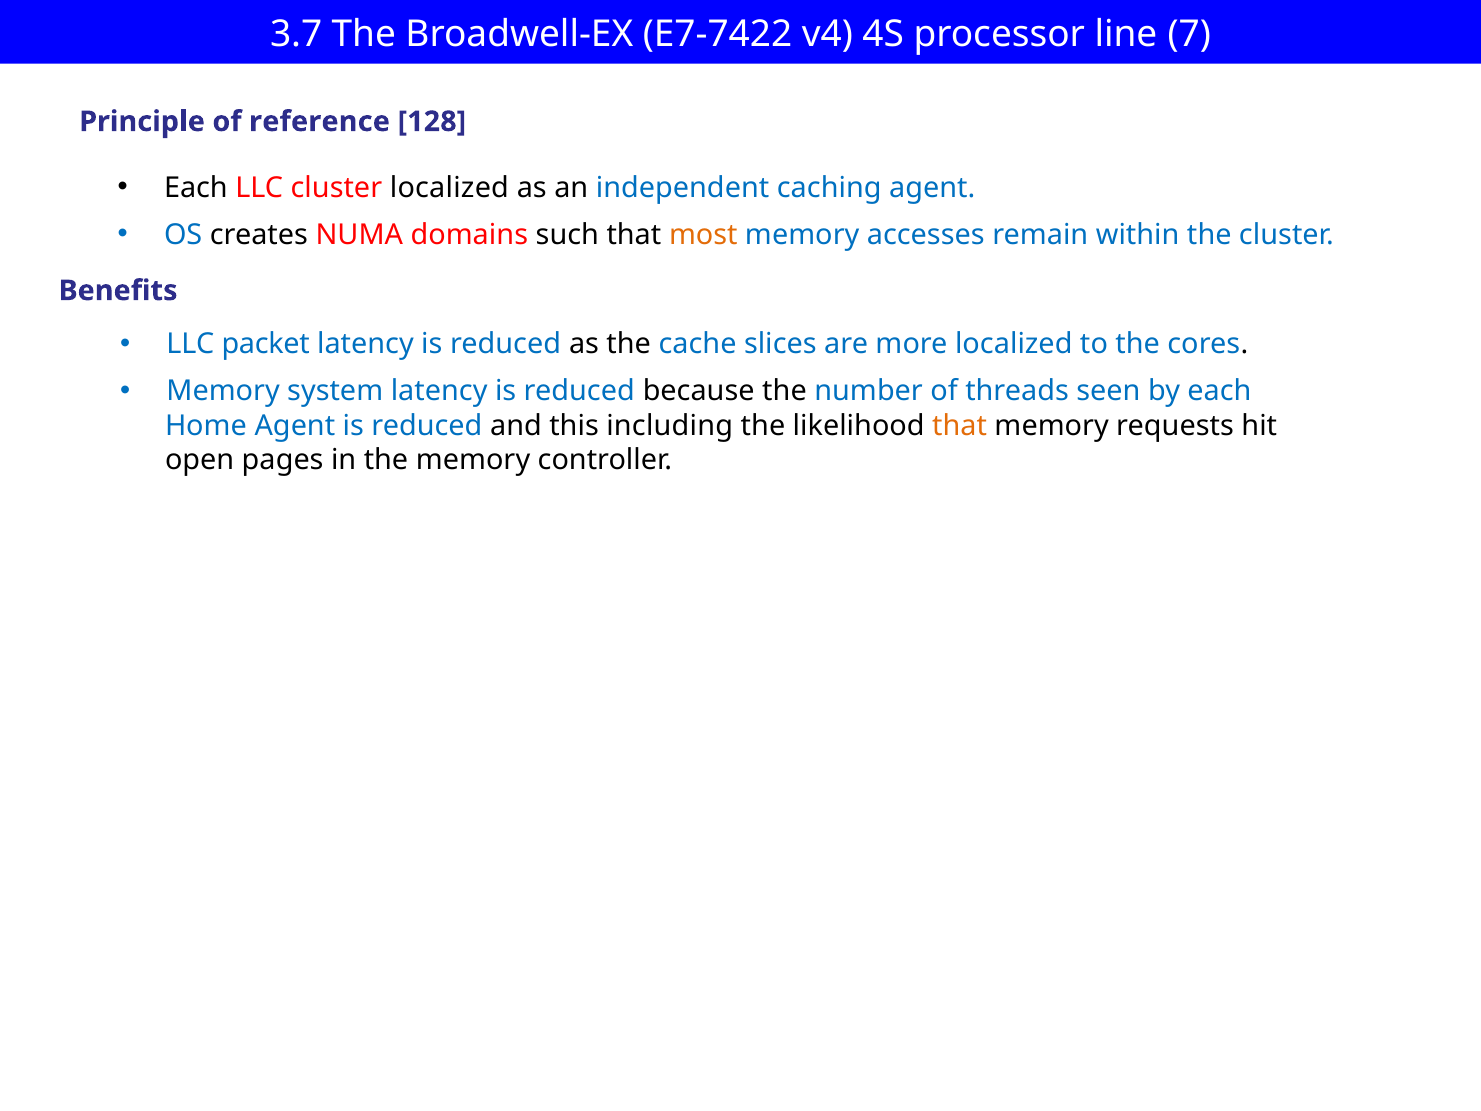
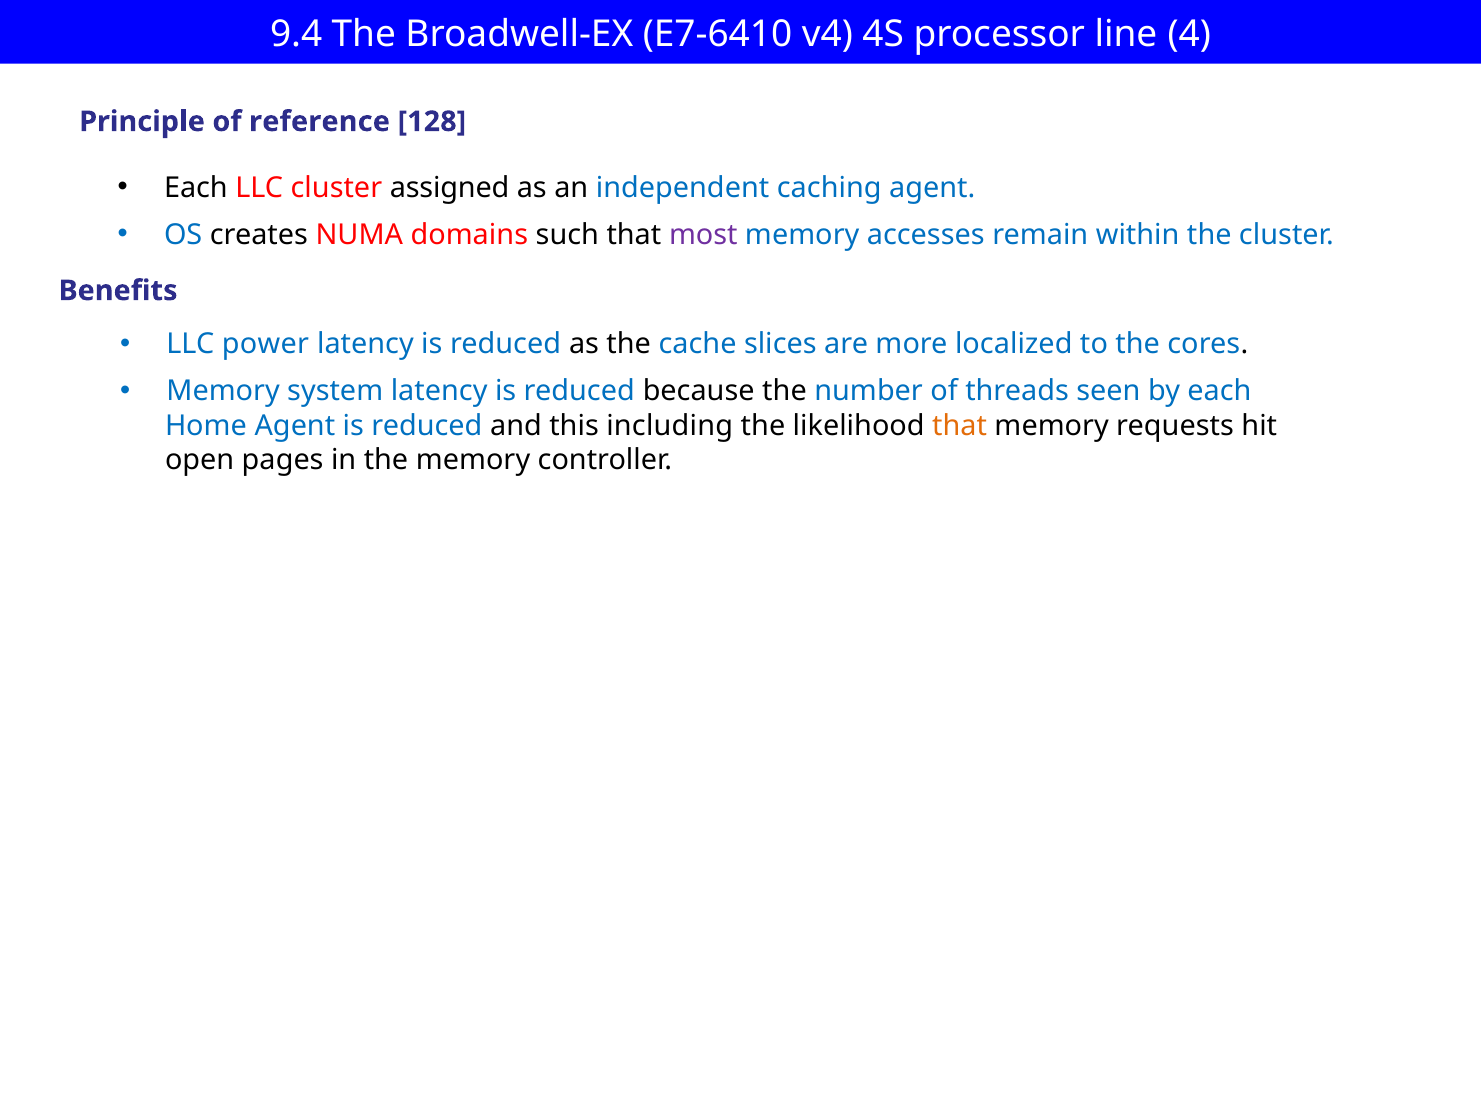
3.7: 3.7 -> 9.4
E7-7422: E7-7422 -> E7-6410
7: 7 -> 4
cluster localized: localized -> assigned
most colour: orange -> purple
packet: packet -> power
